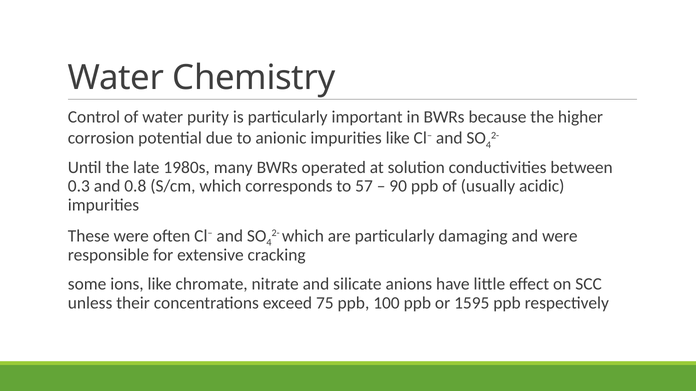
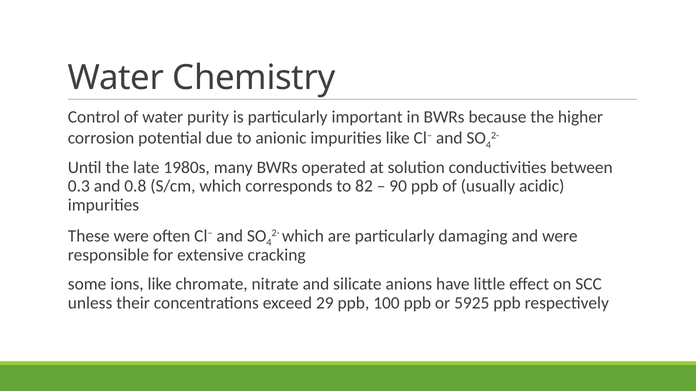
57: 57 -> 82
75: 75 -> 29
1595: 1595 -> 5925
